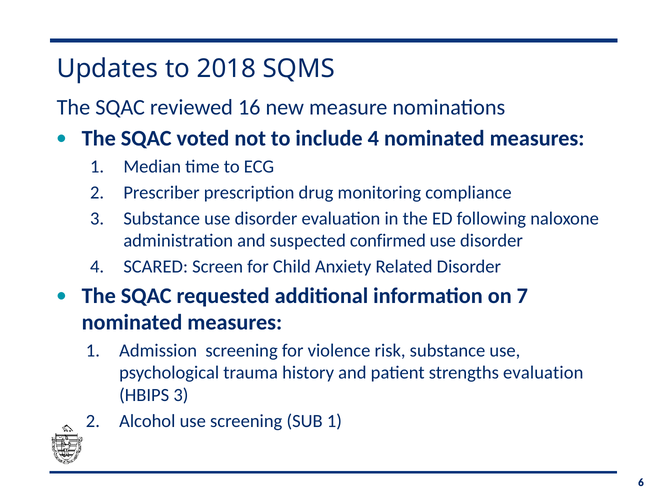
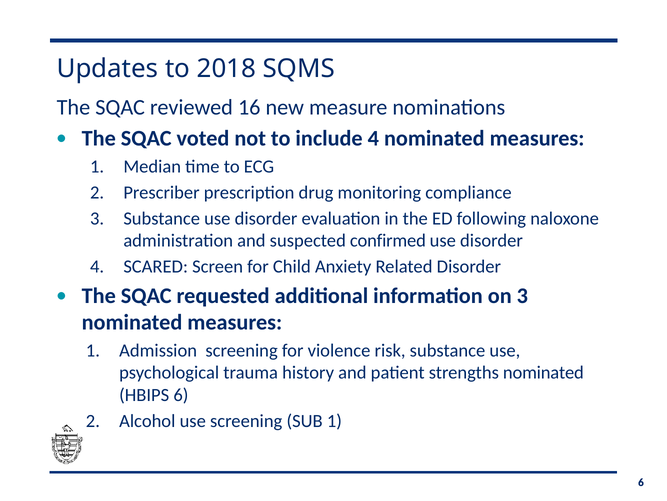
on 7: 7 -> 3
strengths evaluation: evaluation -> nominated
HBIPS 3: 3 -> 6
